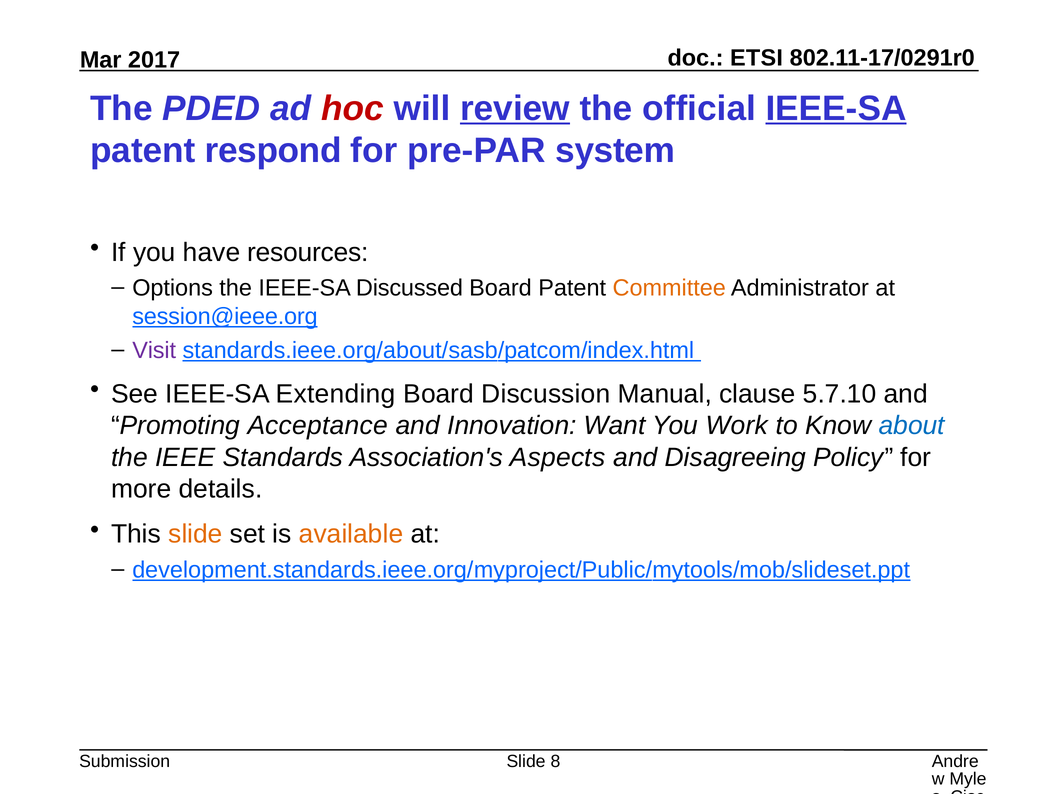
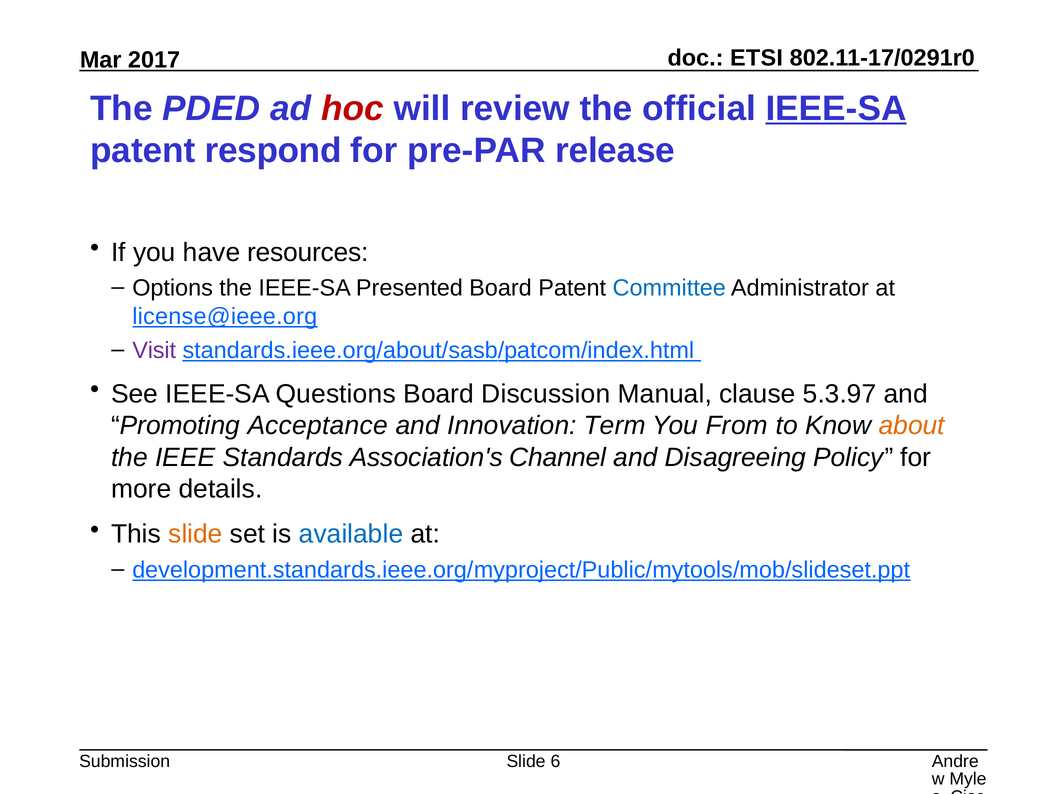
review underline: present -> none
system: system -> release
Discussed: Discussed -> Presented
Committee colour: orange -> blue
session@ieee.org: session@ieee.org -> license@ieee.org
Extending: Extending -> Questions
5.7.10: 5.7.10 -> 5.3.97
Want: Want -> Term
Work: Work -> From
about colour: blue -> orange
Aspects: Aspects -> Channel
available colour: orange -> blue
8: 8 -> 6
